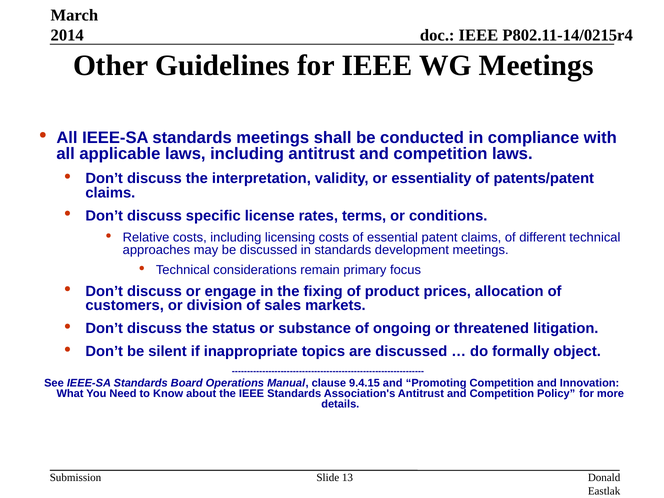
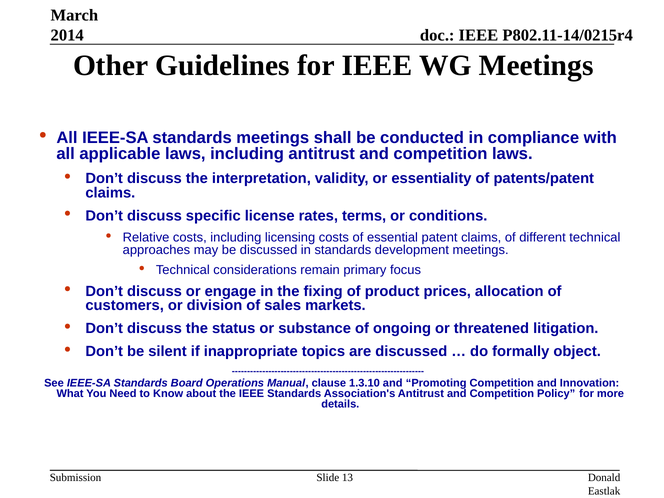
9.4.15: 9.4.15 -> 1.3.10
